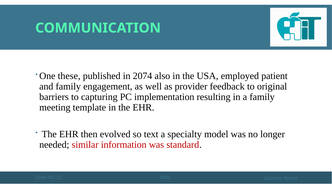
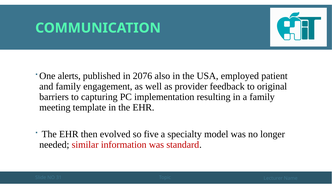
these: these -> alerts
2074: 2074 -> 2076
text: text -> five
